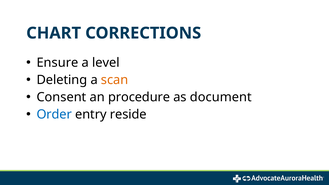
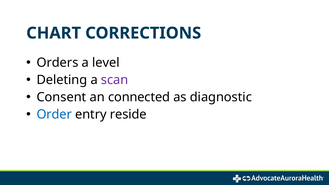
Ensure: Ensure -> Orders
scan colour: orange -> purple
procedure: procedure -> connected
document: document -> diagnostic
